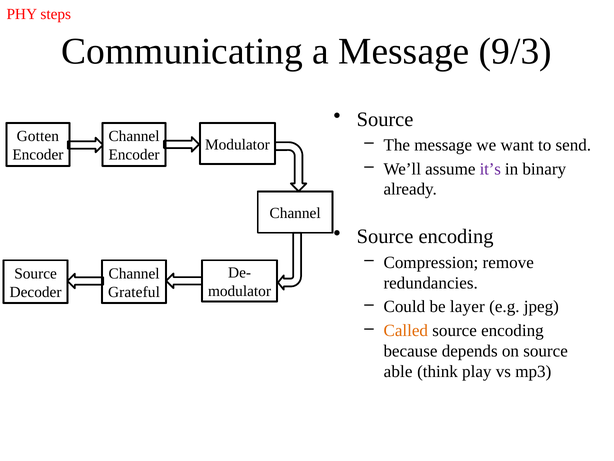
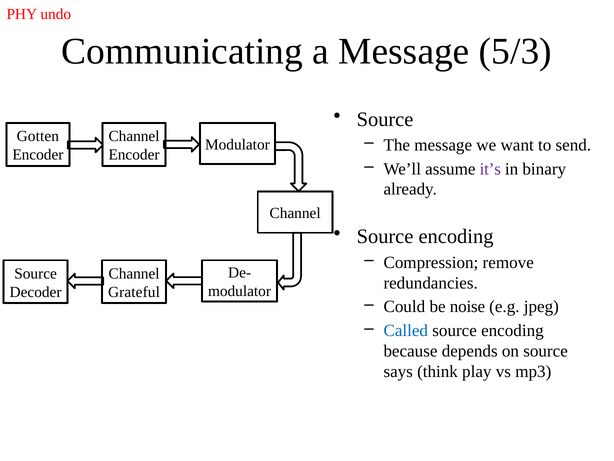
steps: steps -> undo
9/3: 9/3 -> 5/3
layer: layer -> noise
Called colour: orange -> blue
able: able -> says
